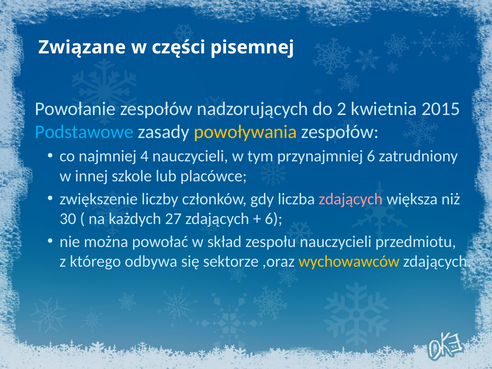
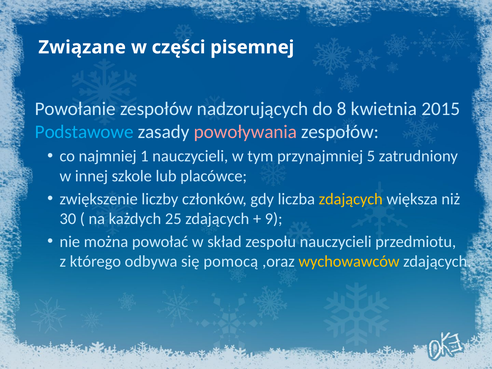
2: 2 -> 8
powoływania colour: yellow -> pink
4: 4 -> 1
przynajmniej 6: 6 -> 5
zdających at (351, 199) colour: pink -> yellow
27: 27 -> 25
6 at (274, 219): 6 -> 9
sektorze: sektorze -> pomocą
